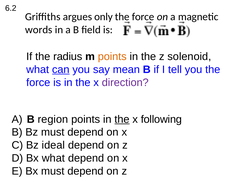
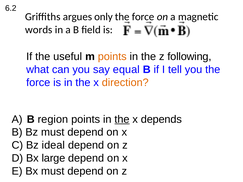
radius: radius -> useful
solenoid: solenoid -> following
can underline: present -> none
mean: mean -> equal
direction colour: purple -> orange
following: following -> depends
Bx what: what -> large
